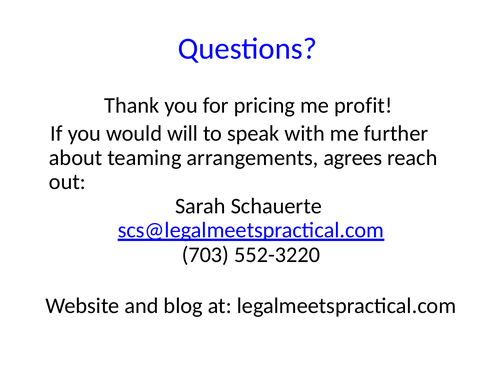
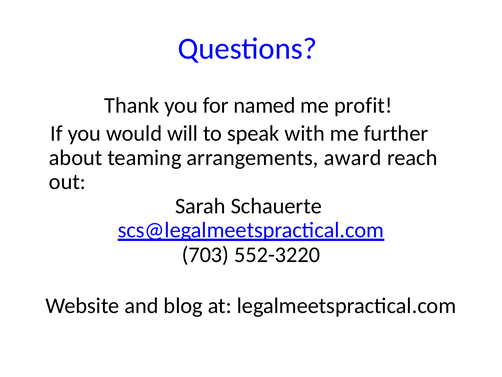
pricing: pricing -> named
agrees: agrees -> award
